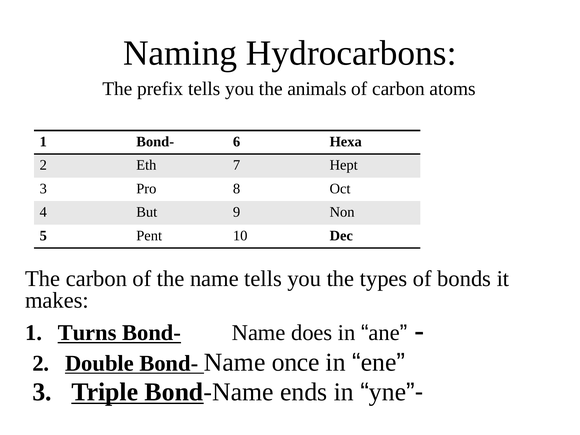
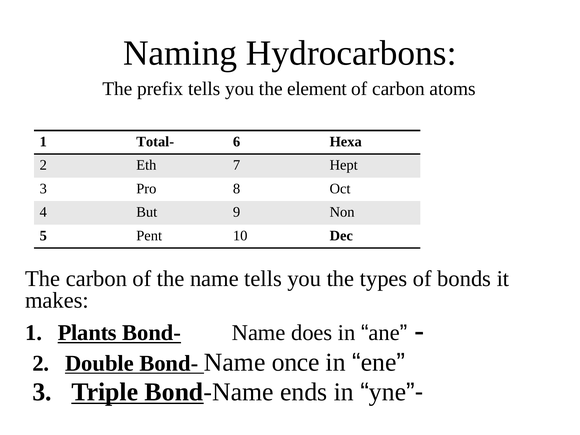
animals: animals -> element
1 Bond-: Bond- -> Total-
Turns: Turns -> Plants
